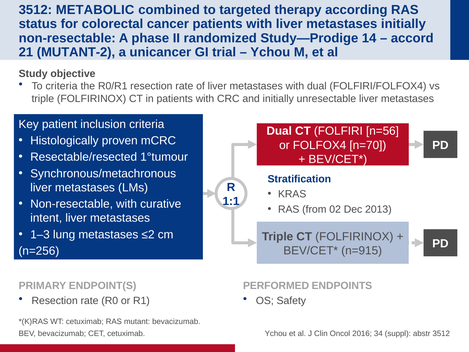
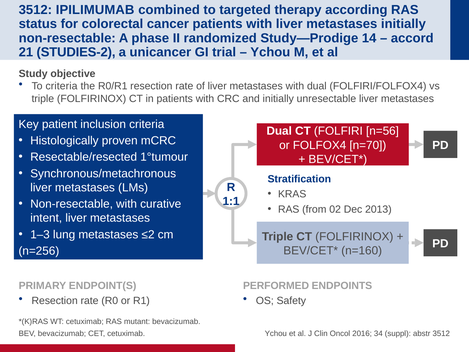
METABOLIC: METABOLIC -> IPILIMUMAB
MUTANT-2: MUTANT-2 -> STUDIES-2
n=915: n=915 -> n=160
